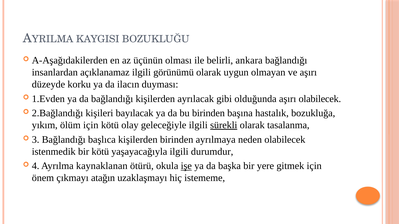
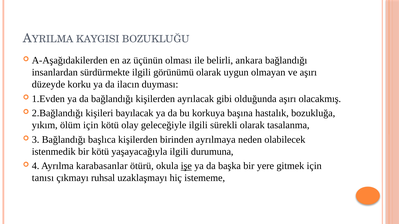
açıklanamaz: açıklanamaz -> sürdürmekte
aşırı olabilecek: olabilecek -> olacakmış
bu birinden: birinden -> korkuya
sürekli underline: present -> none
durumdur: durumdur -> durumuna
kaynaklanan: kaynaklanan -> karabasanlar
önem: önem -> tanısı
atağın: atağın -> ruhsal
